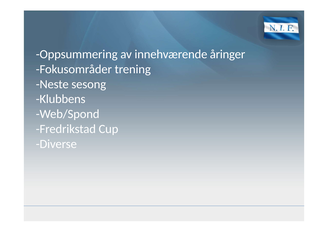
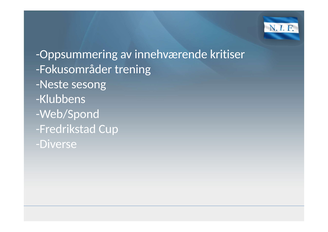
åringer: åringer -> kritiser
